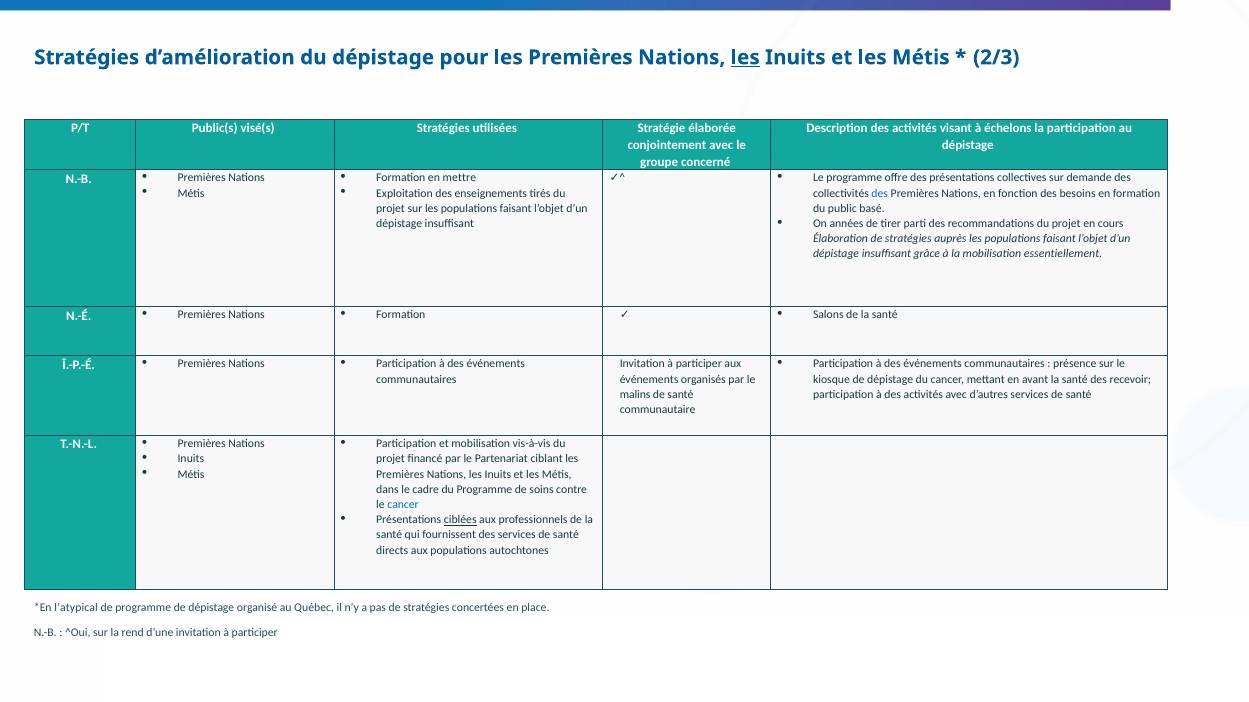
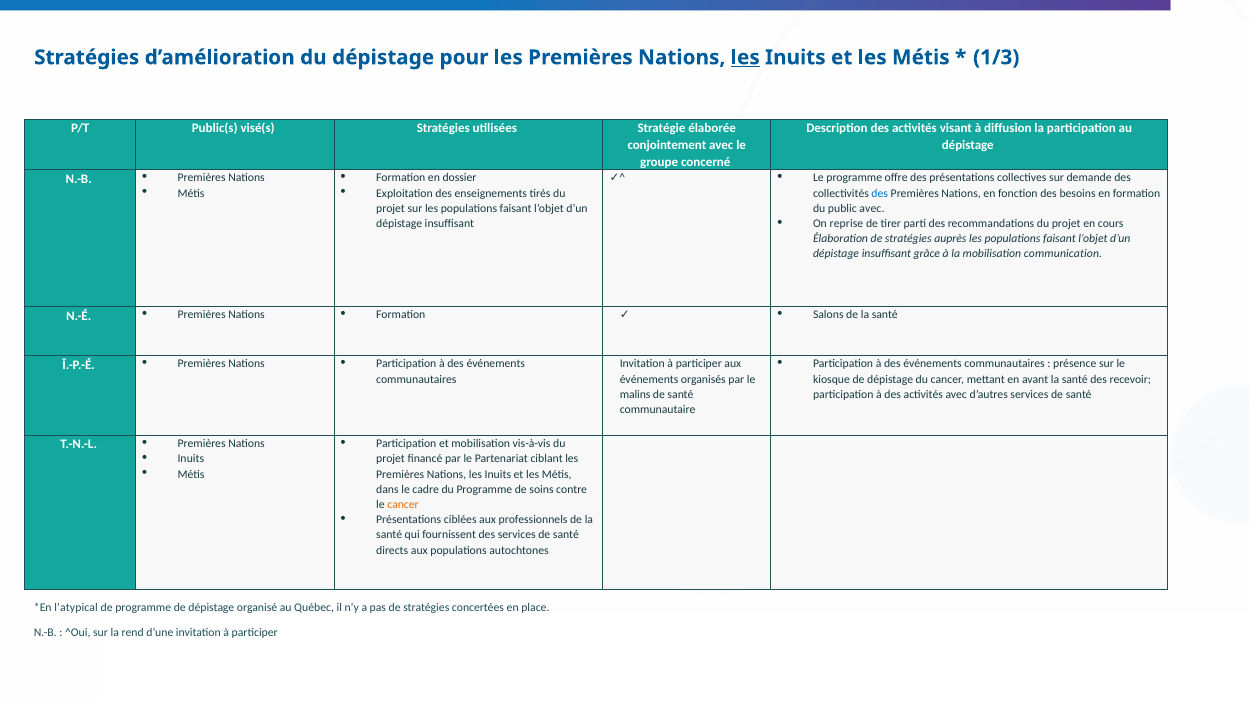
2/3: 2/3 -> 1/3
échelons: échelons -> diffusion
mettre: mettre -> dossier
public basé: basé -> avec
années: années -> reprise
essentiellement: essentiellement -> communication
cancer at (403, 505) colour: blue -> orange
ciblées underline: present -> none
